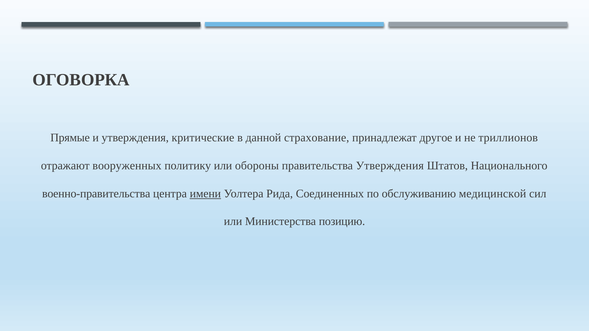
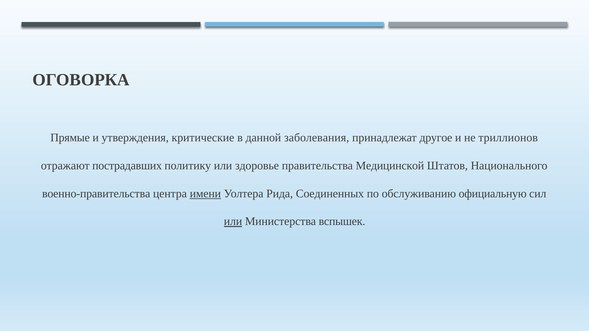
страхование: страхование -> заболевания
вооруженных: вооруженных -> пострадавших
обороны: обороны -> здоровье
правительства Утверждения: Утверждения -> Медицинской
медицинской: медицинской -> официальную
или at (233, 222) underline: none -> present
позицию: позицию -> вспышек
